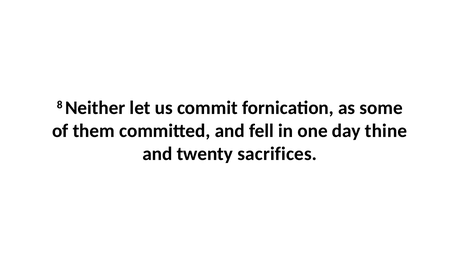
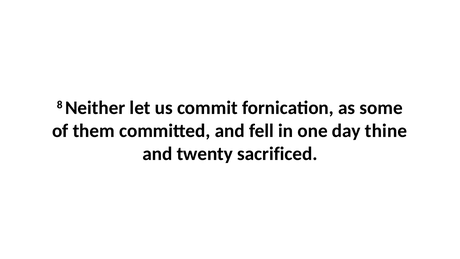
sacrifices: sacrifices -> sacrificed
